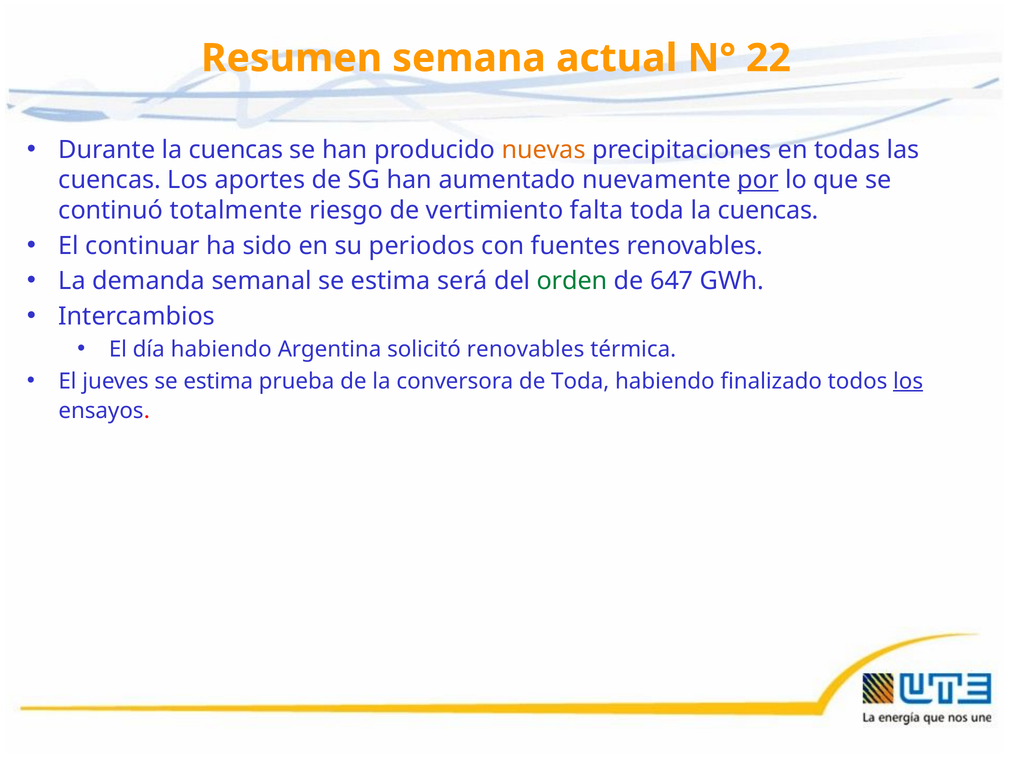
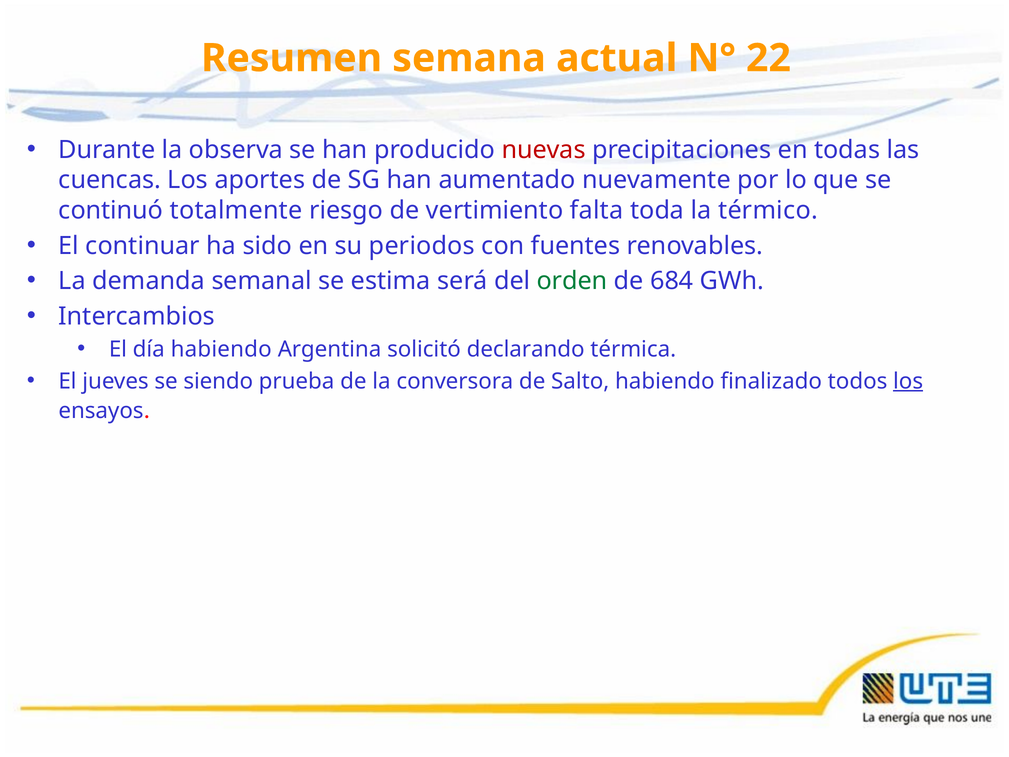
Durante la cuencas: cuencas -> observa
nuevas colour: orange -> red
por underline: present -> none
toda la cuencas: cuencas -> térmico
647: 647 -> 684
solicitó renovables: renovables -> declarando
jueves se estima: estima -> siendo
de Toda: Toda -> Salto
